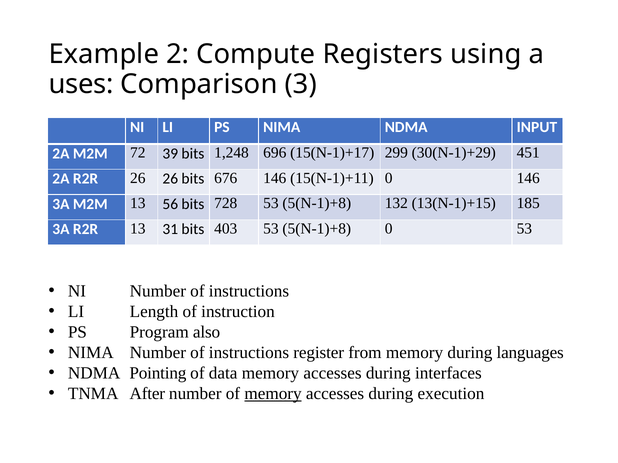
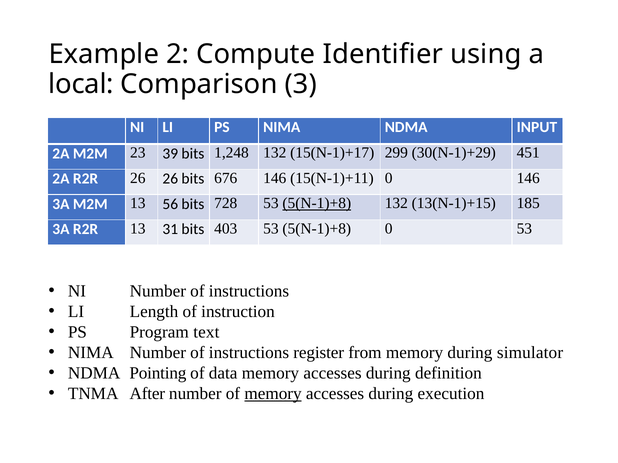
Registers: Registers -> Identifier
uses: uses -> local
72: 72 -> 23
1,248 696: 696 -> 132
5(N-1)+8 at (317, 203) underline: none -> present
also: also -> text
languages: languages -> simulator
interfaces: interfaces -> definition
